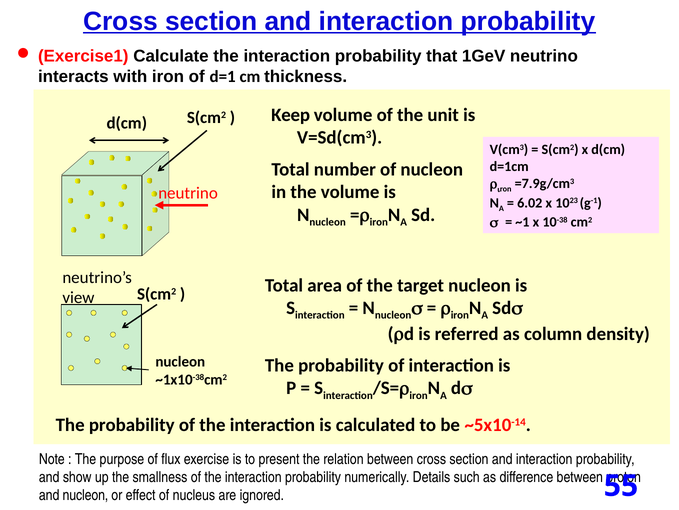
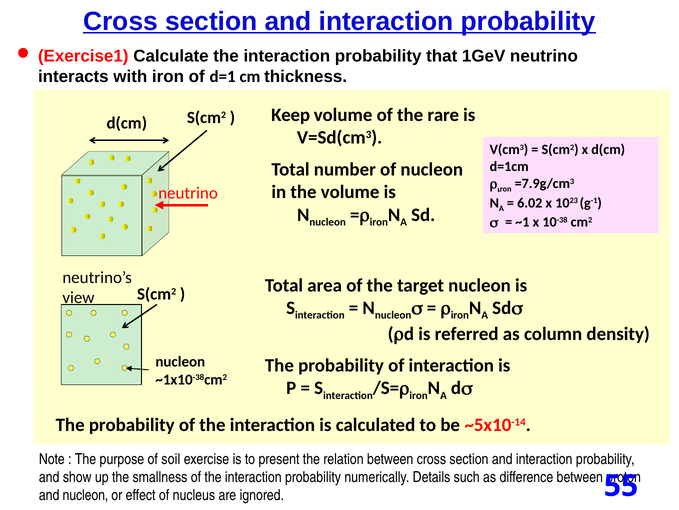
unit: unit -> rare
flux: flux -> soil
